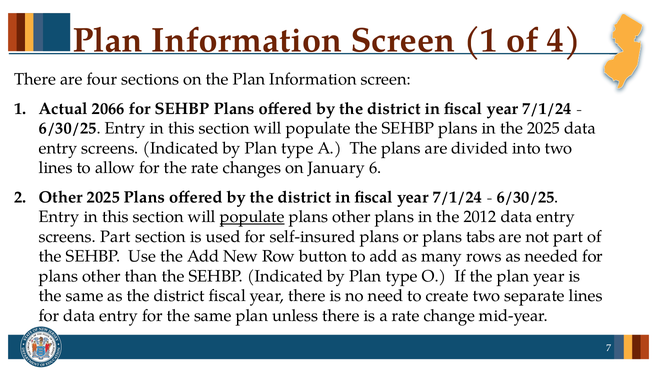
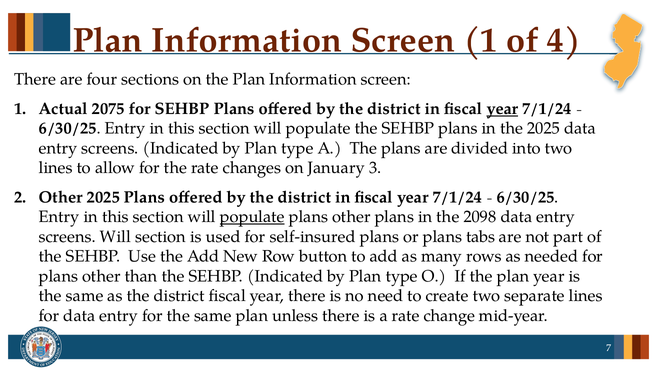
2066: 2066 -> 2075
year at (502, 109) underline: none -> present
6: 6 -> 3
2012: 2012 -> 2098
screens Part: Part -> Will
